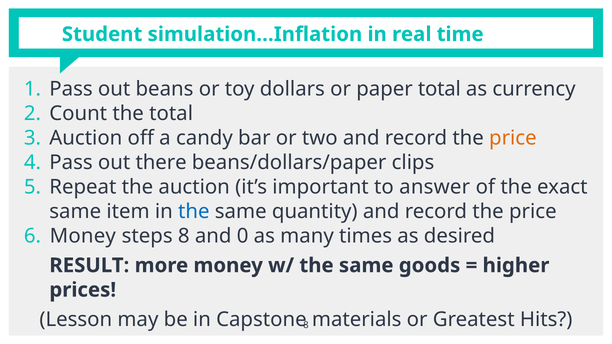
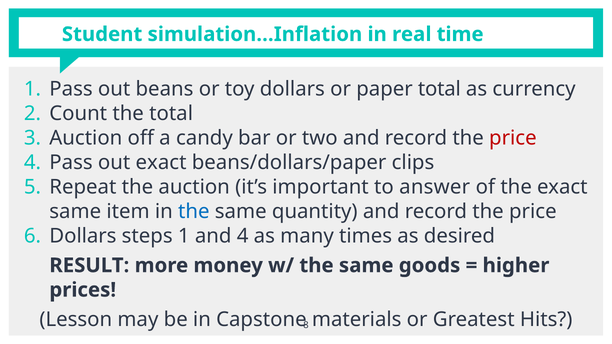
price at (513, 138) colour: orange -> red
out there: there -> exact
Money at (83, 236): Money -> Dollars
steps 8: 8 -> 1
and 0: 0 -> 4
